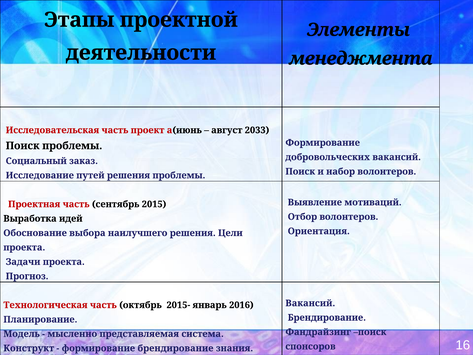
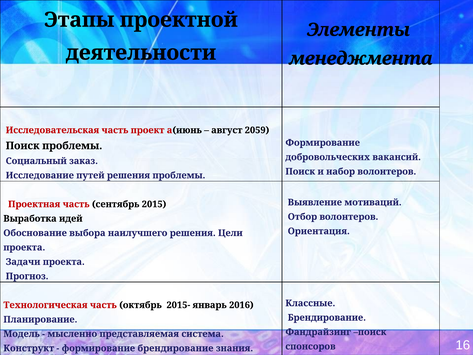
2033: 2033 -> 2059
Вакансий at (310, 303): Вакансий -> Классные
